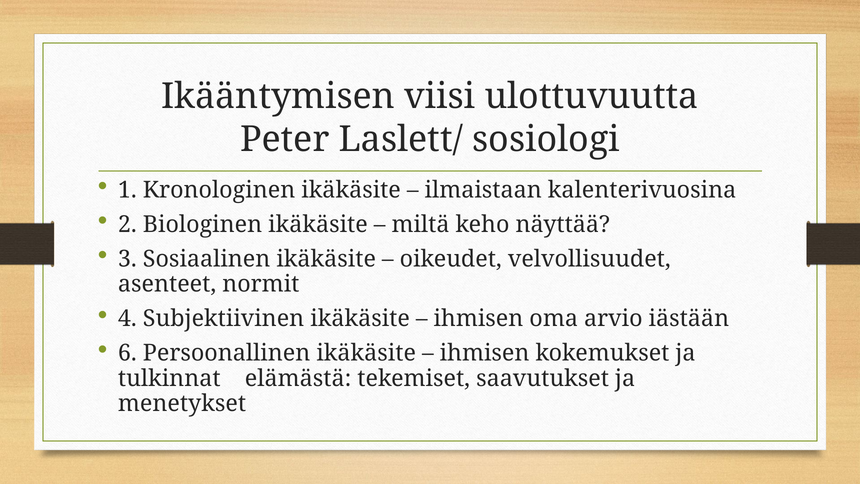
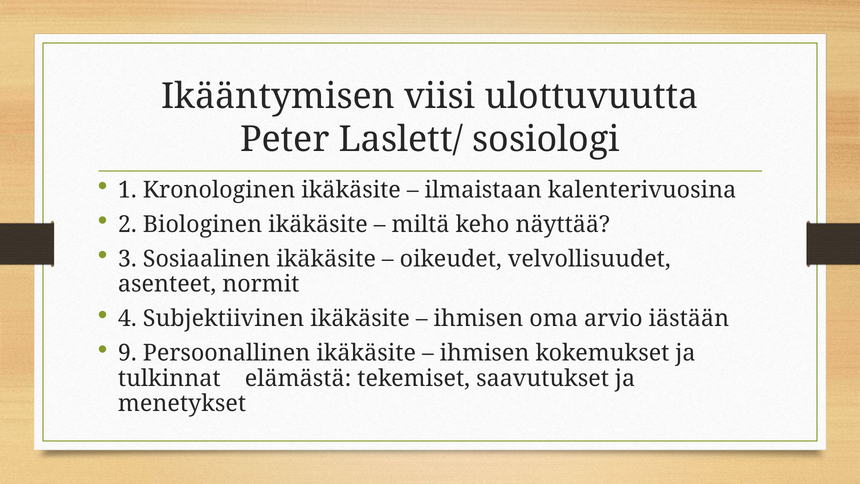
6: 6 -> 9
